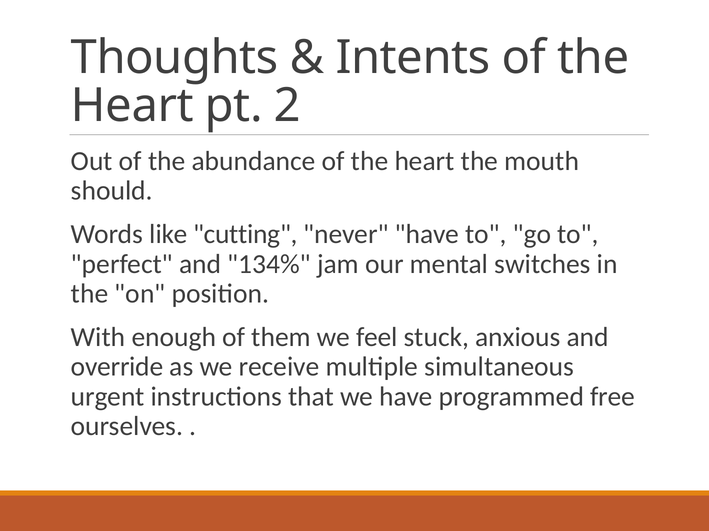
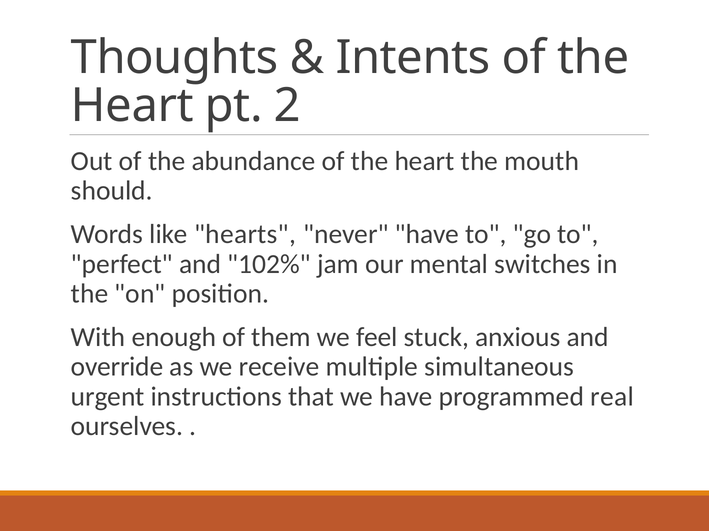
cutting: cutting -> hearts
134%: 134% -> 102%
free: free -> real
